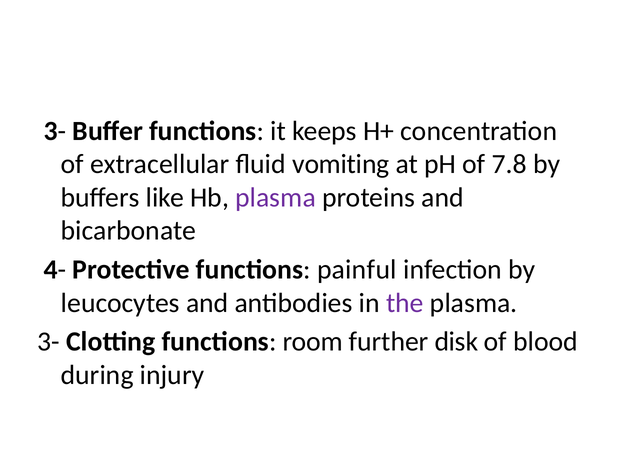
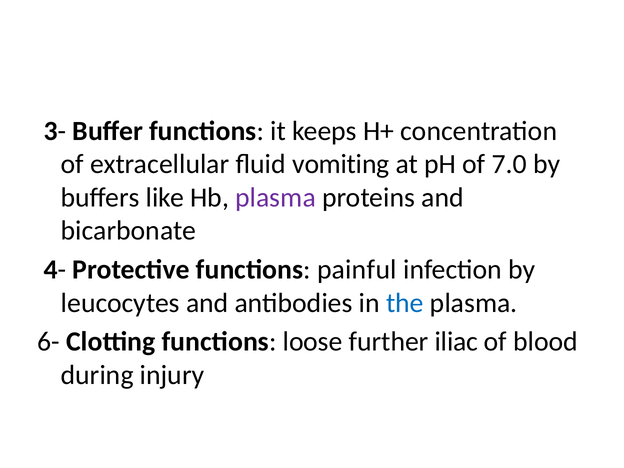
7.8: 7.8 -> 7.0
the colour: purple -> blue
3- at (49, 342): 3- -> 6-
room: room -> loose
disk: disk -> iliac
